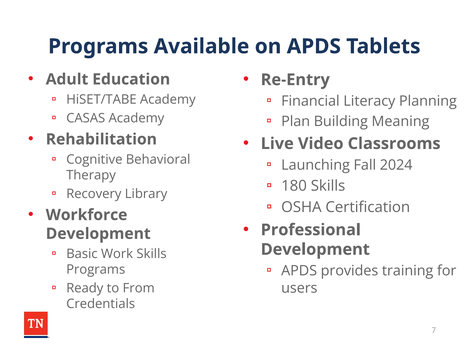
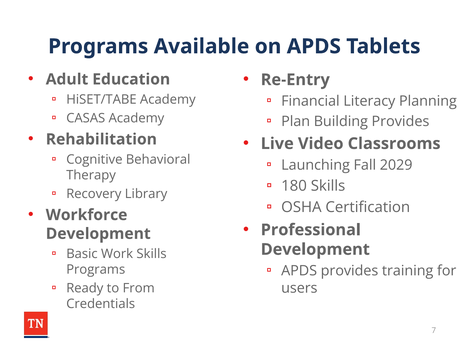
Building Meaning: Meaning -> Provides
2024: 2024 -> 2029
